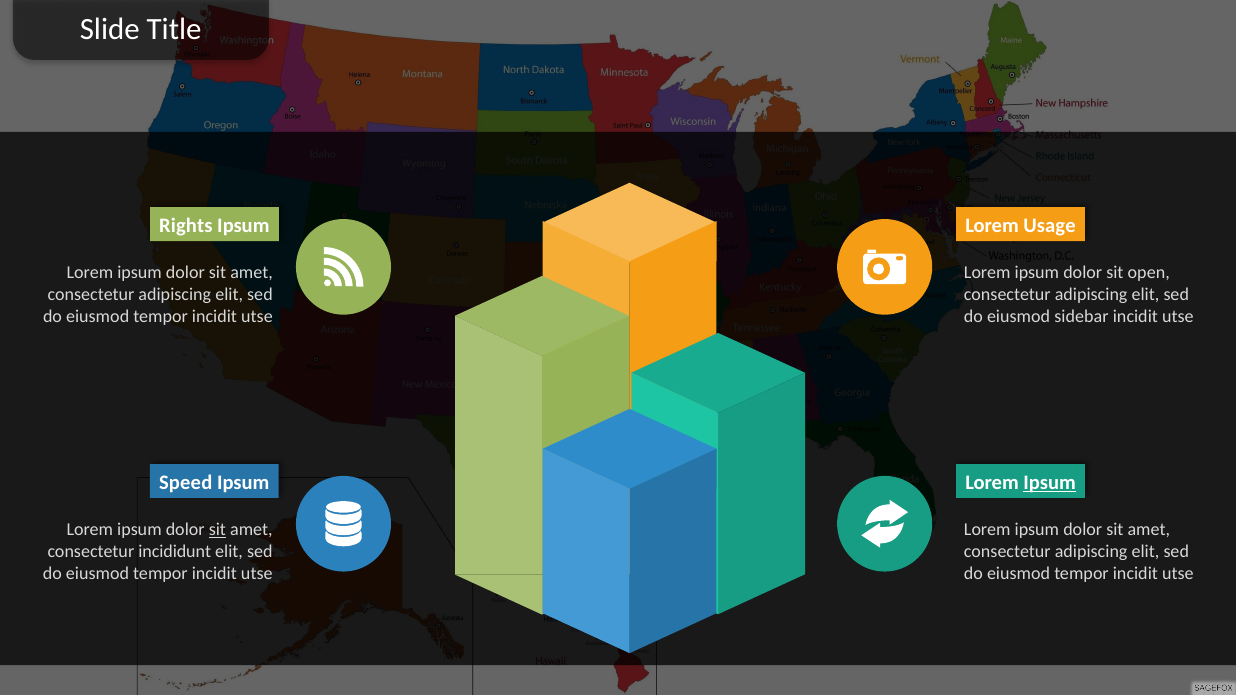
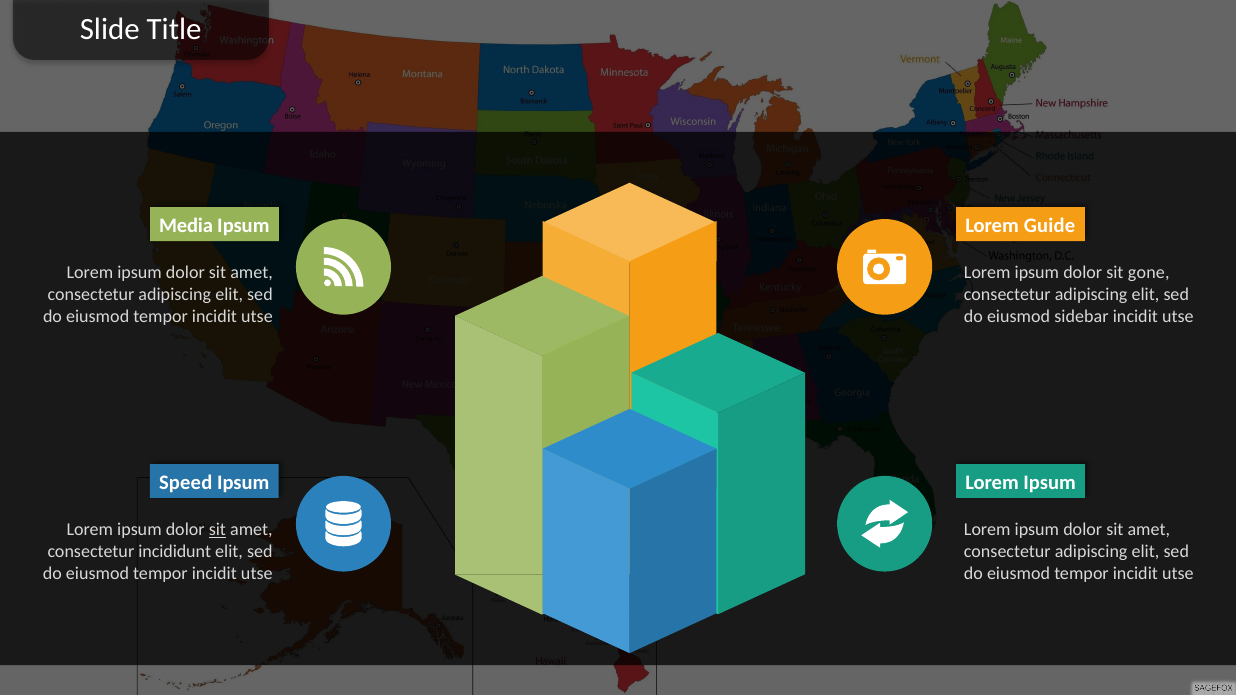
Rights: Rights -> Media
Usage: Usage -> Guide
open: open -> gone
Ipsum at (1050, 483) underline: present -> none
